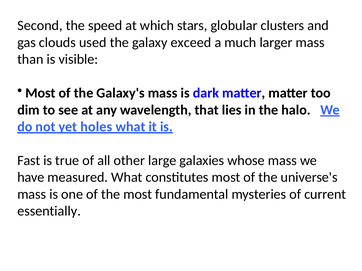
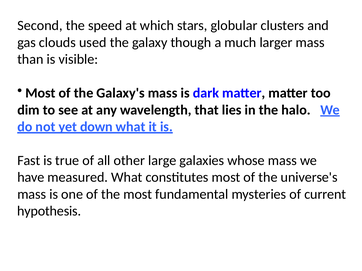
exceed: exceed -> though
holes: holes -> down
essentially: essentially -> hypothesis
